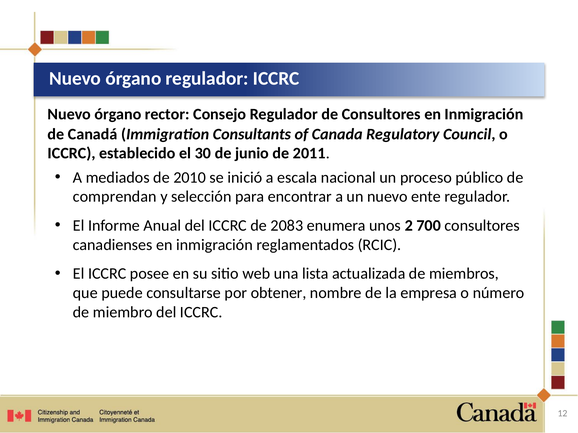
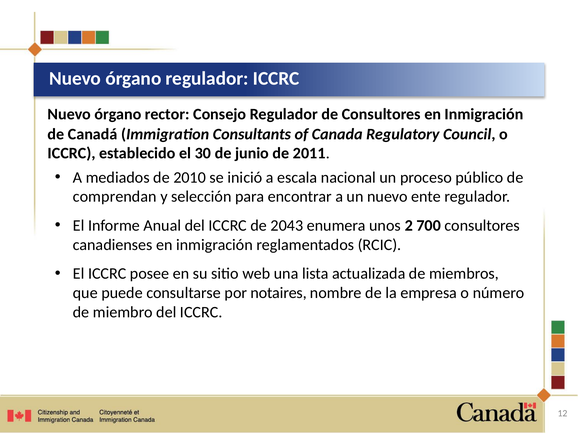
2083: 2083 -> 2043
obtener: obtener -> notaires
